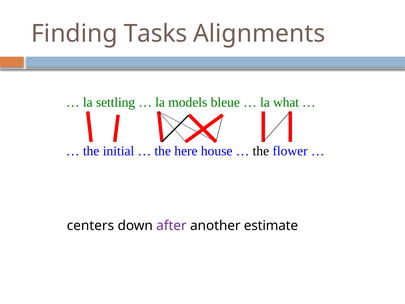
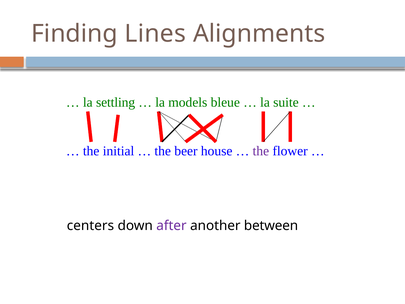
Tasks: Tasks -> Lines
what: what -> suite
here: here -> beer
the at (261, 151) colour: black -> purple
estimate: estimate -> between
